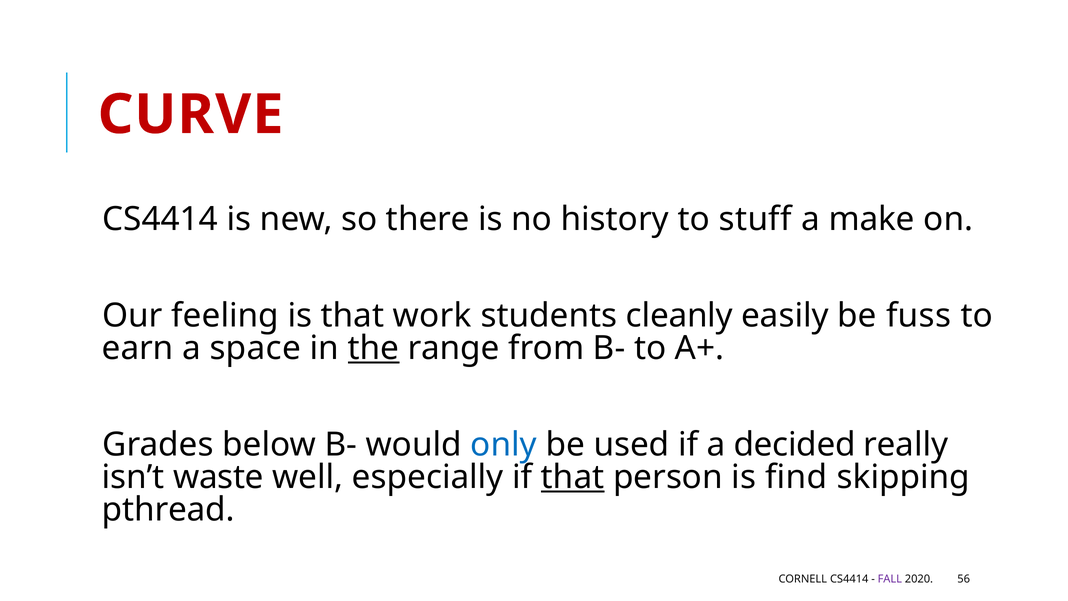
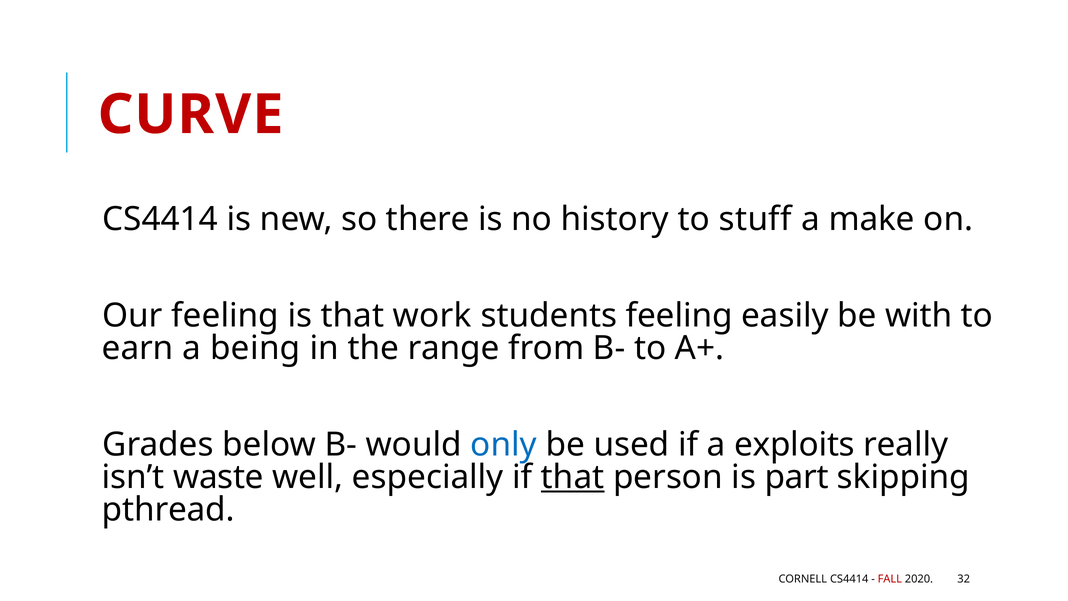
students cleanly: cleanly -> feeling
fuss: fuss -> with
space: space -> being
the underline: present -> none
decided: decided -> exploits
find: find -> part
FALL colour: purple -> red
56: 56 -> 32
